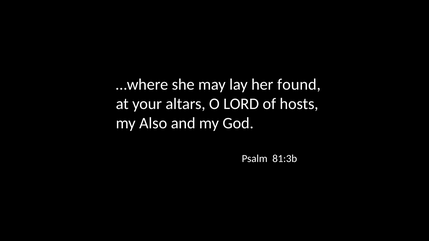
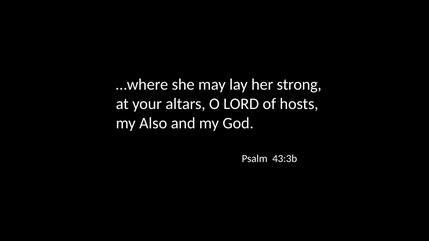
found: found -> strong
81:3b: 81:3b -> 43:3b
